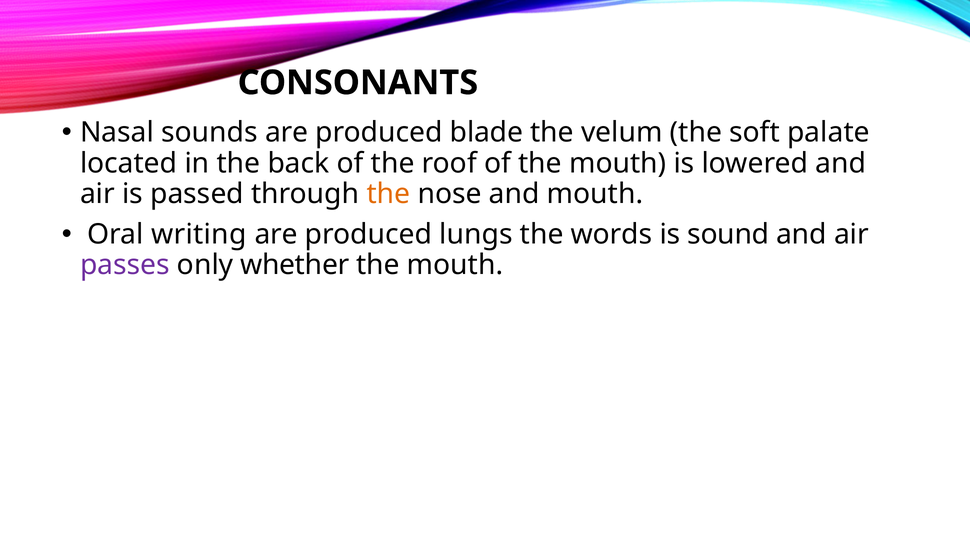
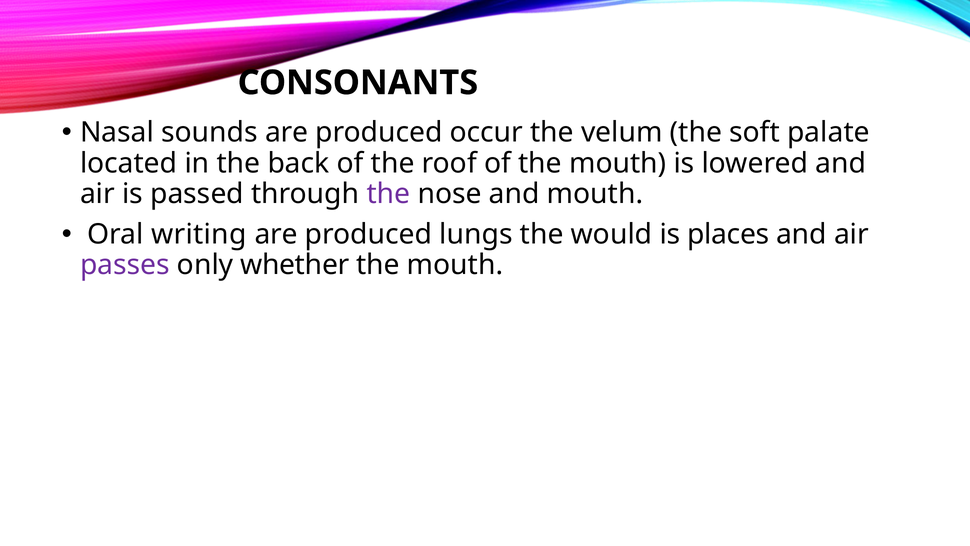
blade: blade -> occur
the at (388, 194) colour: orange -> purple
words: words -> would
sound: sound -> places
